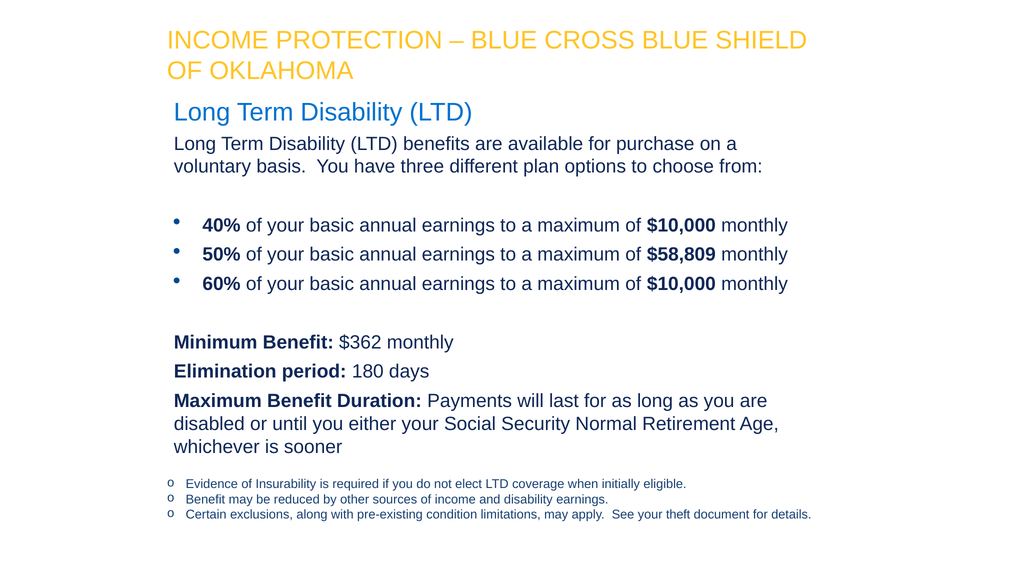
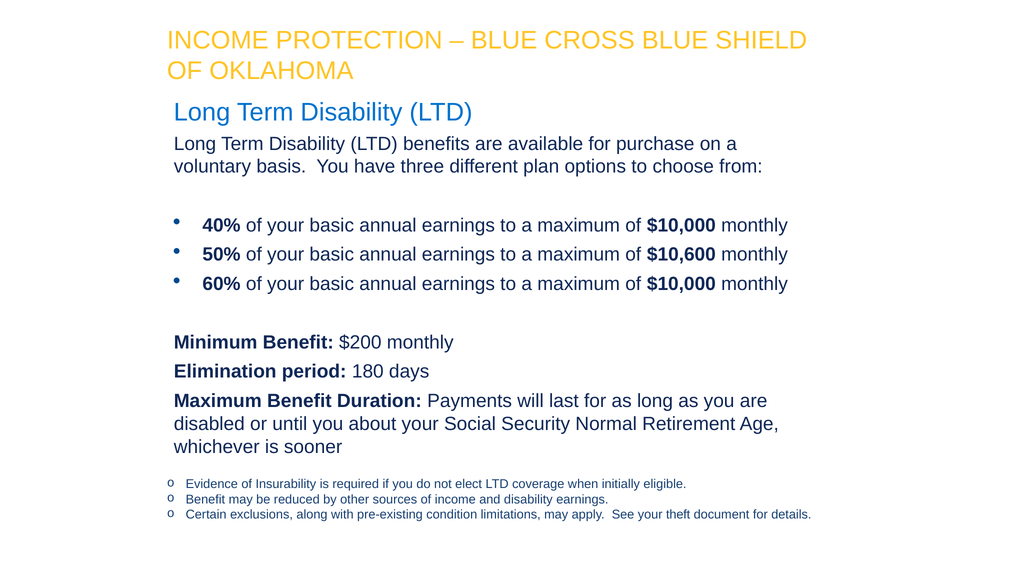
$58,809: $58,809 -> $10,600
$362: $362 -> $200
either: either -> about
